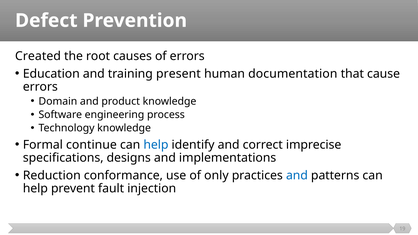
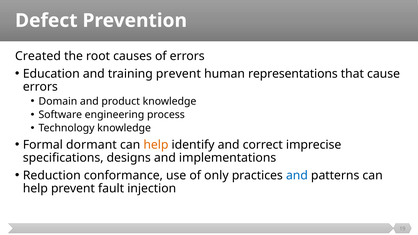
training present: present -> prevent
documentation: documentation -> representations
continue: continue -> dormant
help at (156, 145) colour: blue -> orange
